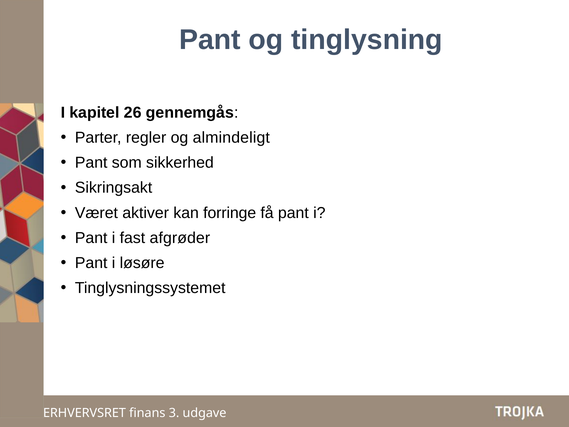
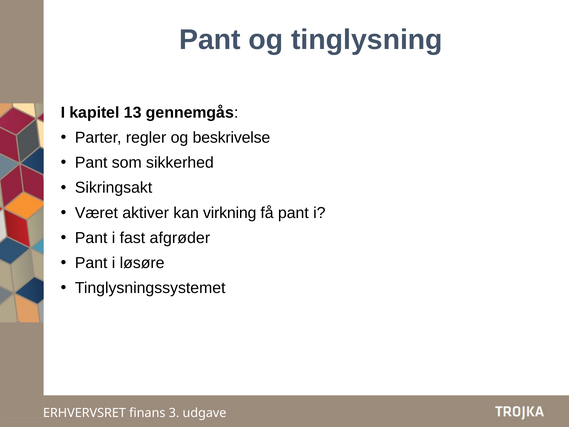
26: 26 -> 13
almindeligt: almindeligt -> beskrivelse
forringe: forringe -> virkning
